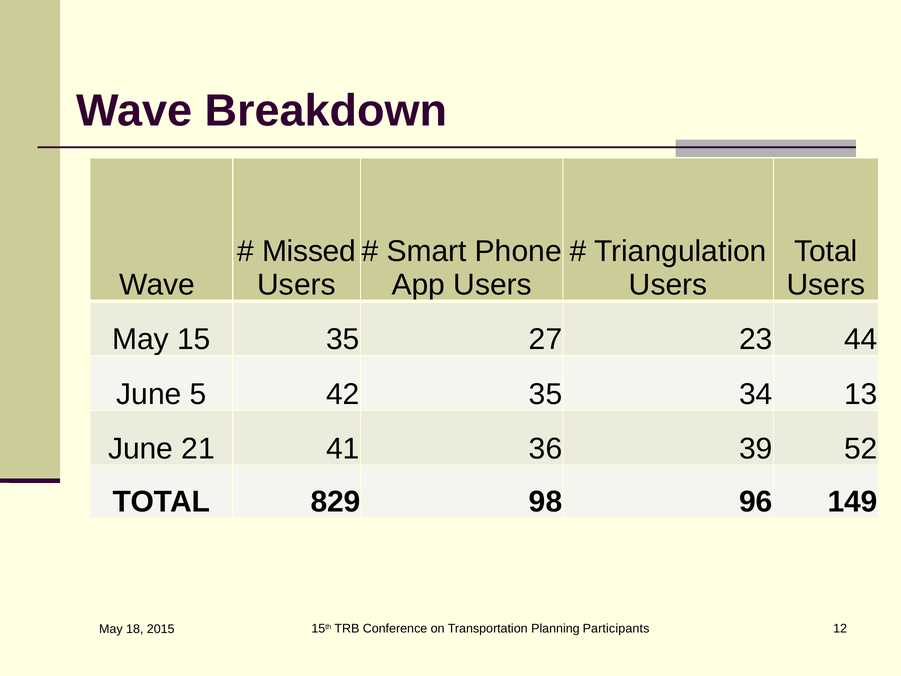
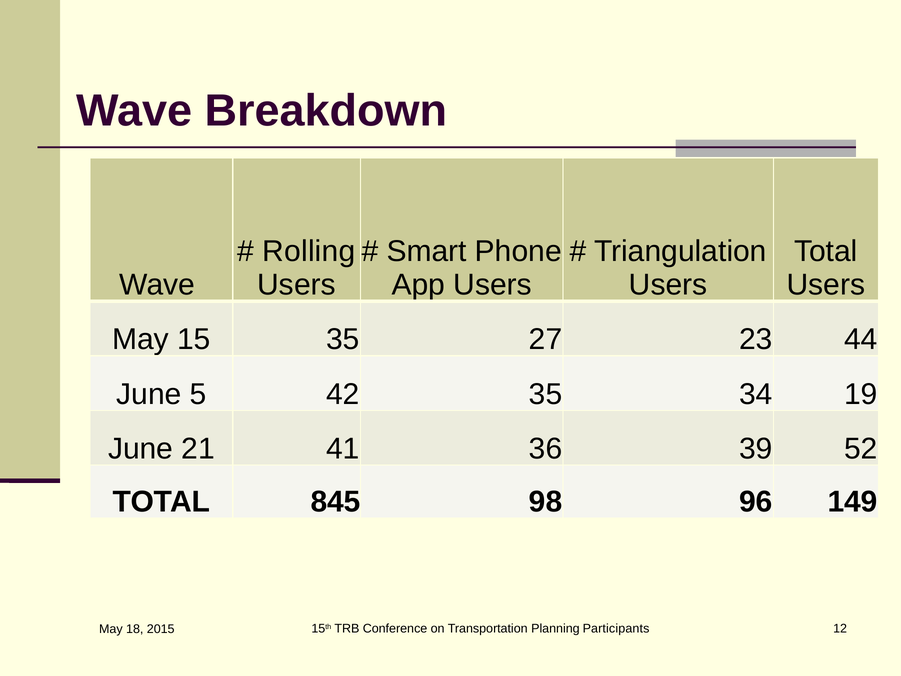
Missed: Missed -> Rolling
13: 13 -> 19
829: 829 -> 845
